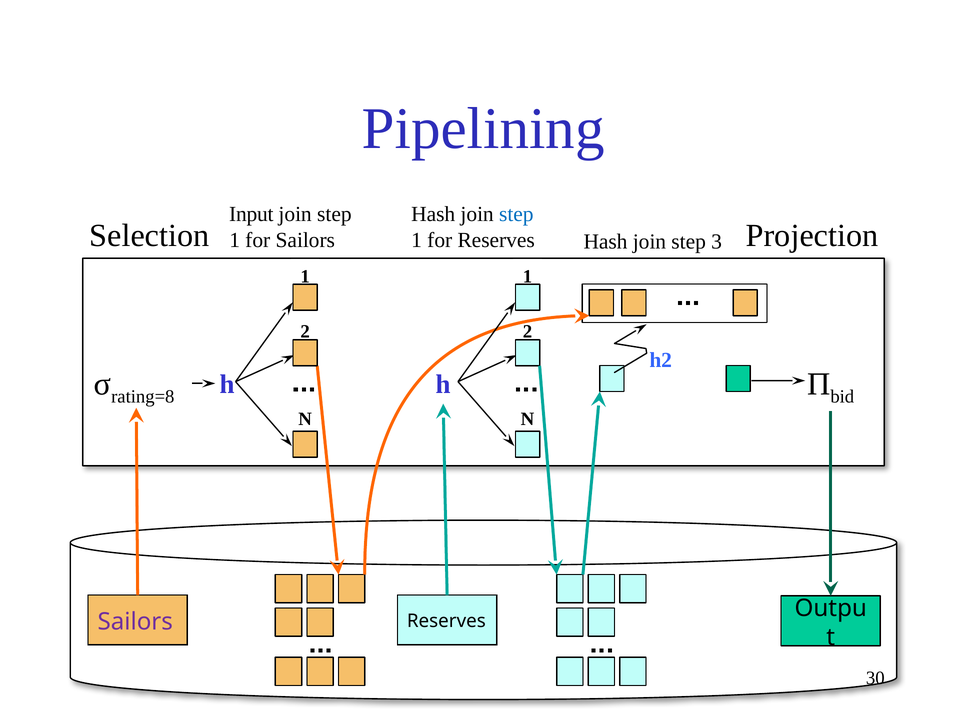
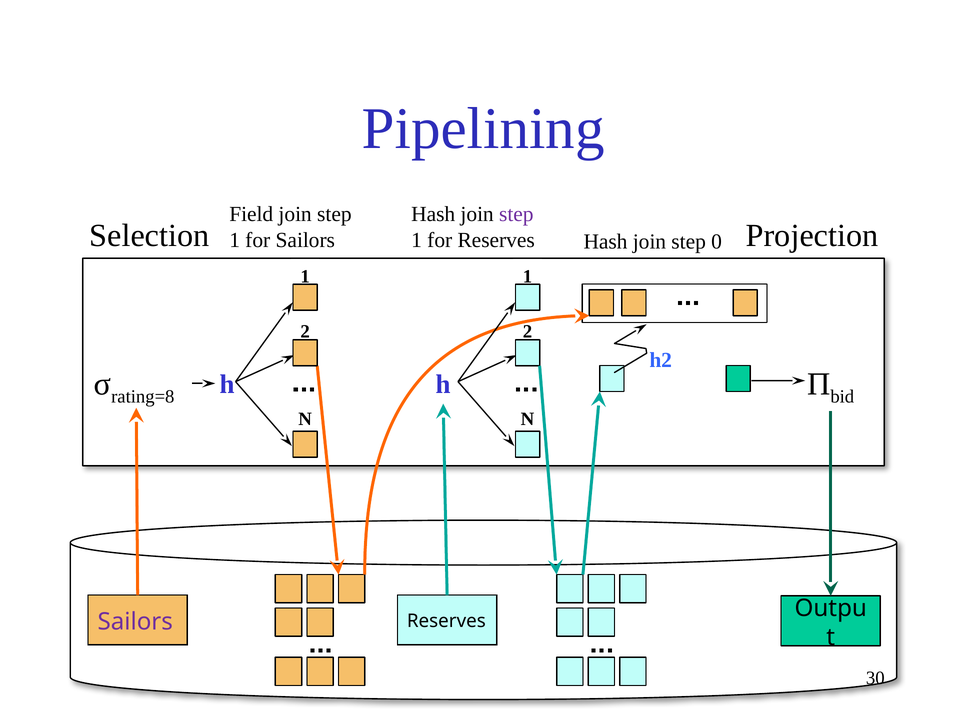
Input: Input -> Field
step at (516, 214) colour: blue -> purple
3: 3 -> 0
